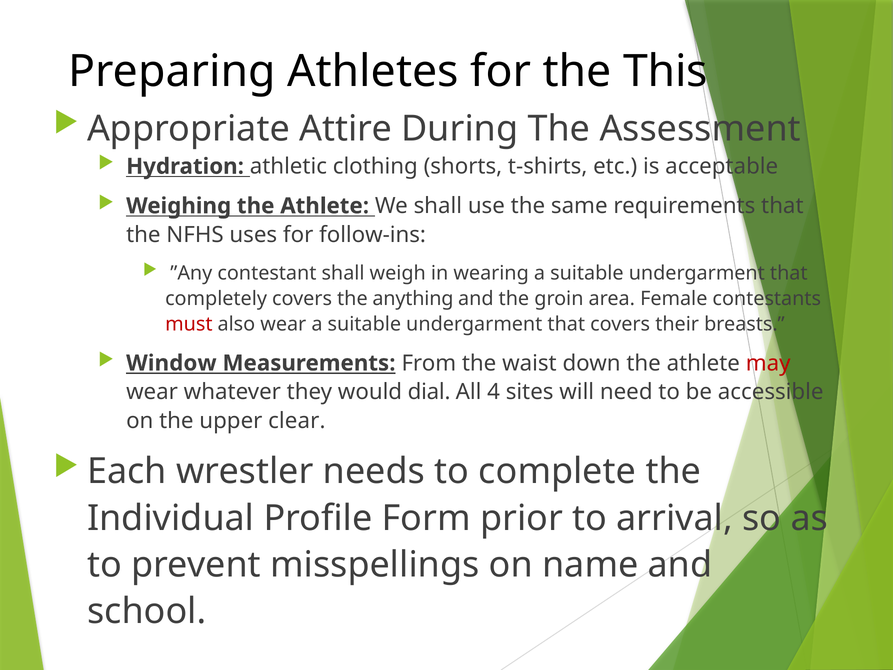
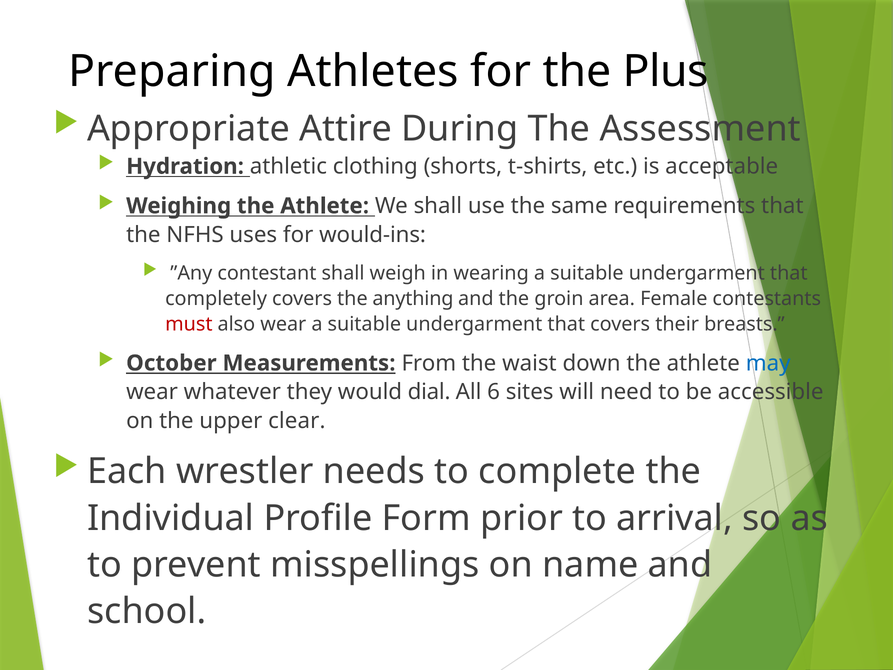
This: This -> Plus
follow-ins: follow-ins -> would-ins
Window: Window -> October
may colour: red -> blue
4: 4 -> 6
